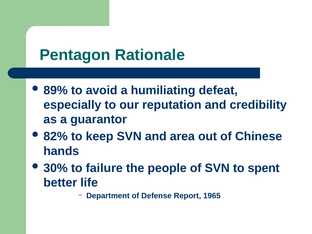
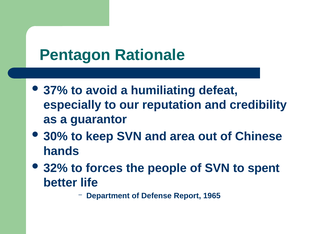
89%: 89% -> 37%
82%: 82% -> 30%
30%: 30% -> 32%
failure: failure -> forces
